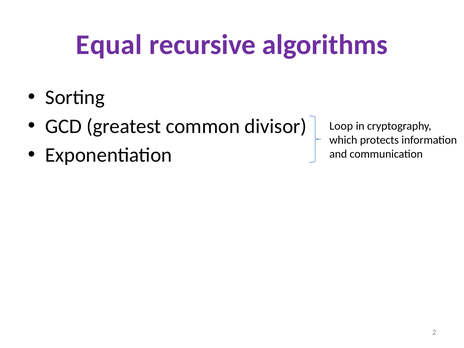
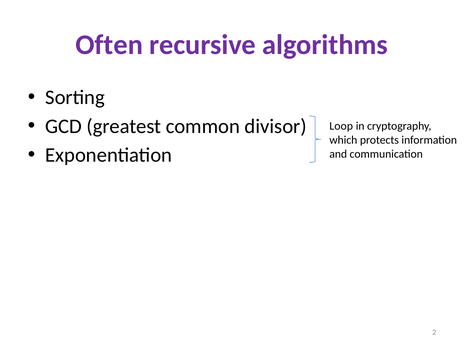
Equal: Equal -> Often
